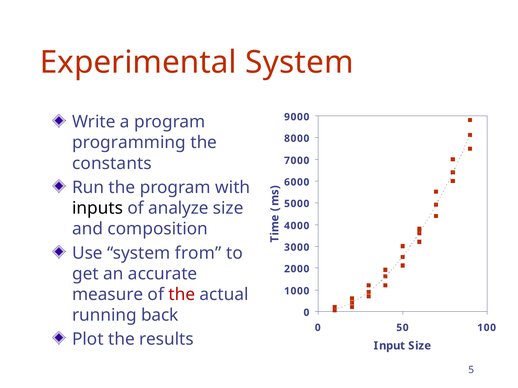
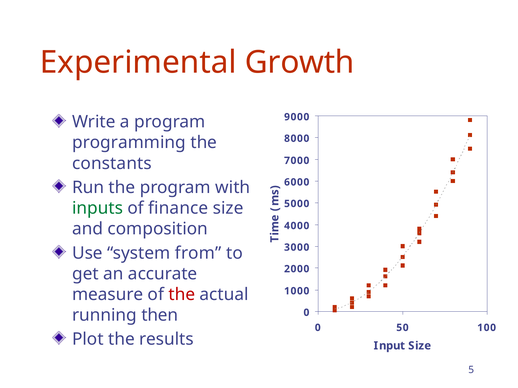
Experimental System: System -> Growth
inputs colour: black -> green
analyze: analyze -> finance
back: back -> then
